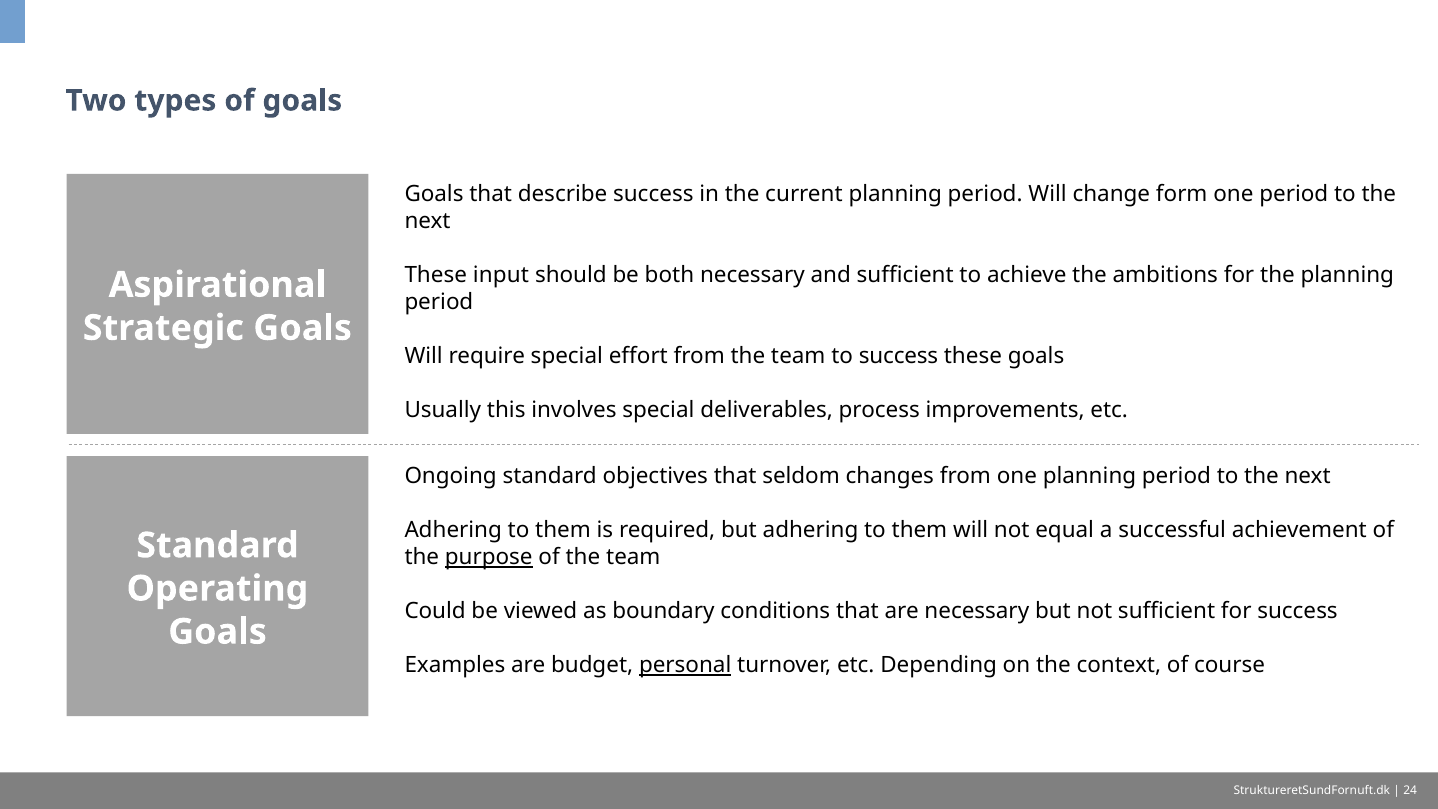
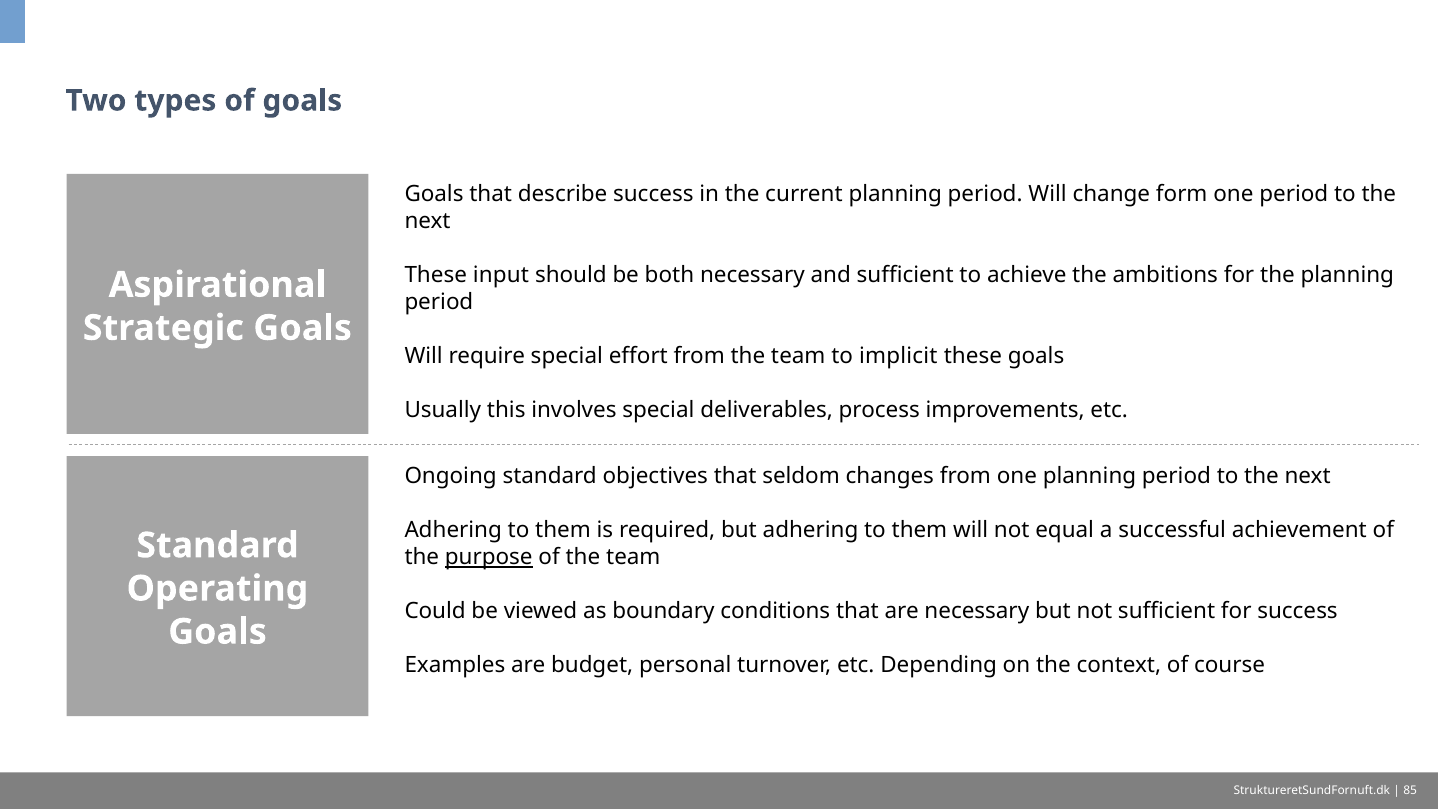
to success: success -> implicit
personal underline: present -> none
24: 24 -> 85
